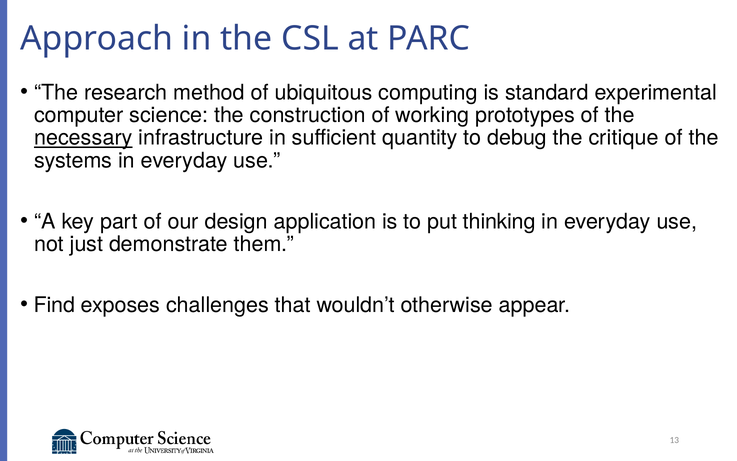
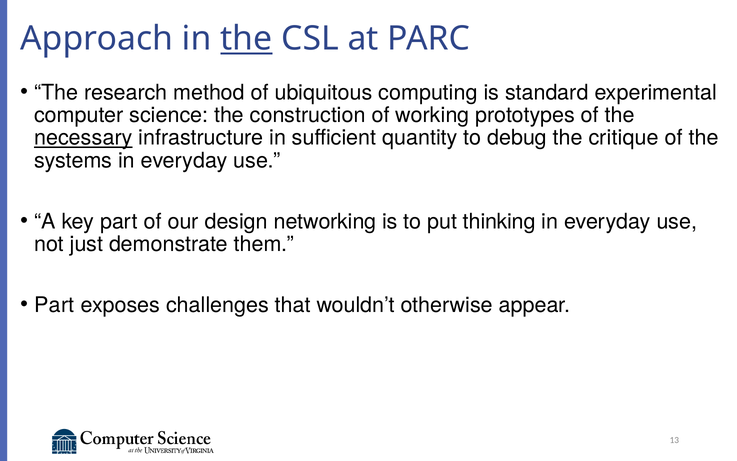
the at (246, 39) underline: none -> present
application: application -> networking
Find at (55, 305): Find -> Part
